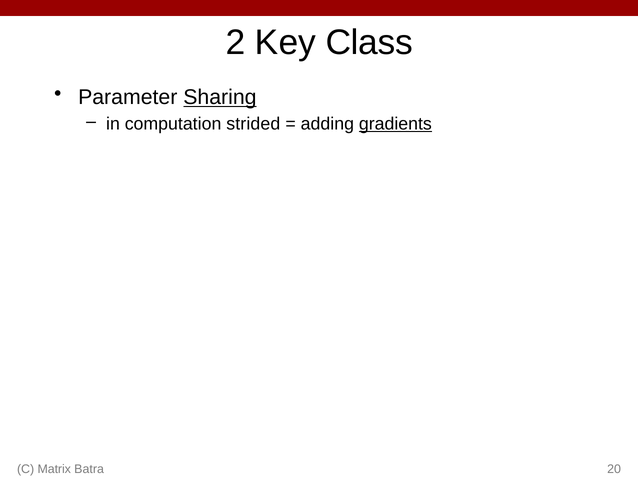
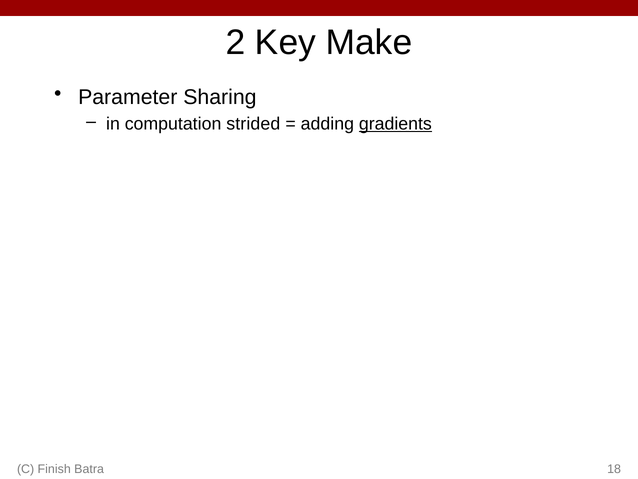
Class: Class -> Make
Sharing underline: present -> none
Matrix: Matrix -> Finish
20: 20 -> 18
